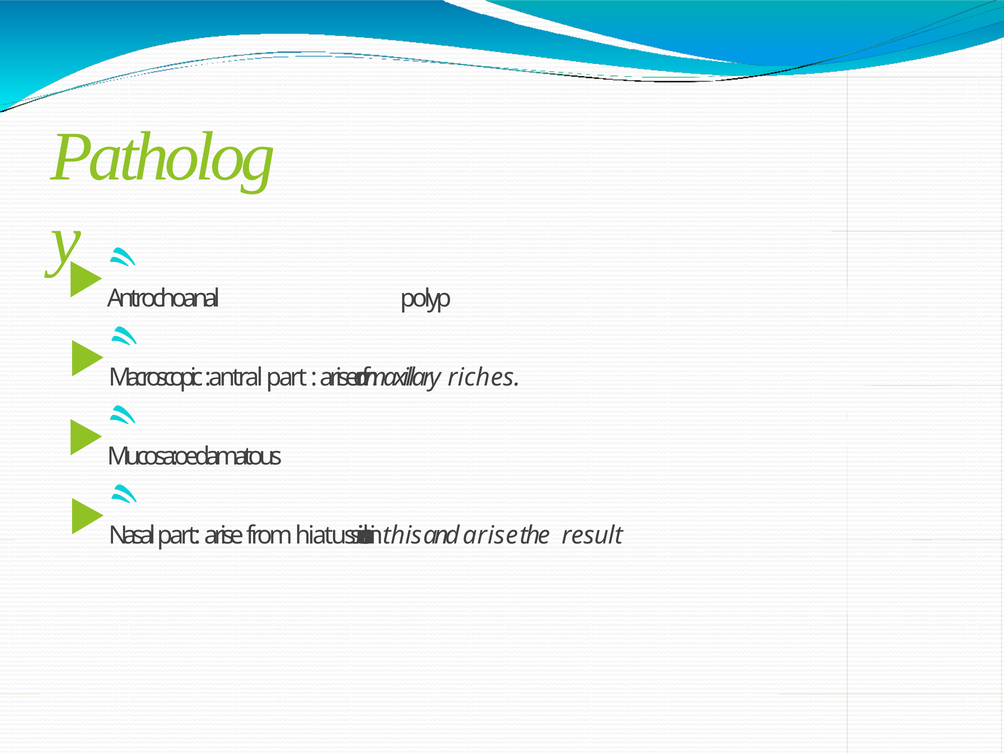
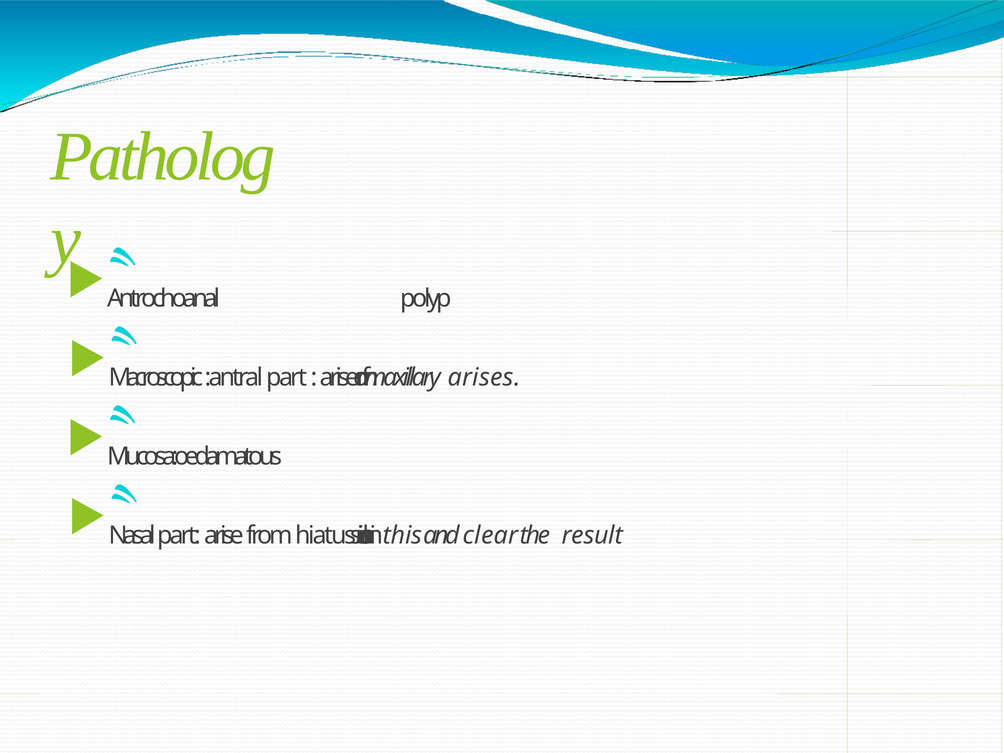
riches: riches -> arises
and arise: arise -> clear
